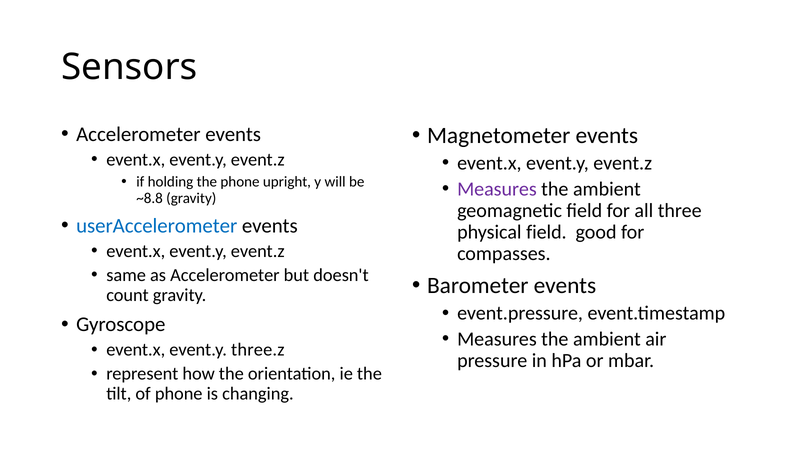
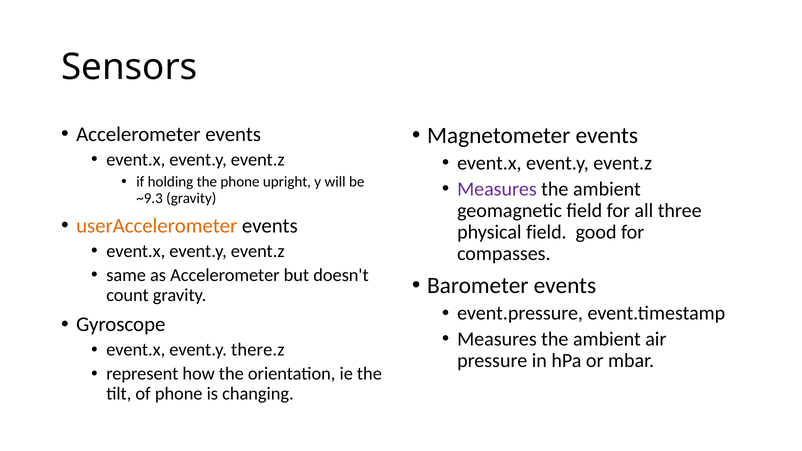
~8.8: ~8.8 -> ~9.3
userAccelerometer colour: blue -> orange
three.z: three.z -> there.z
